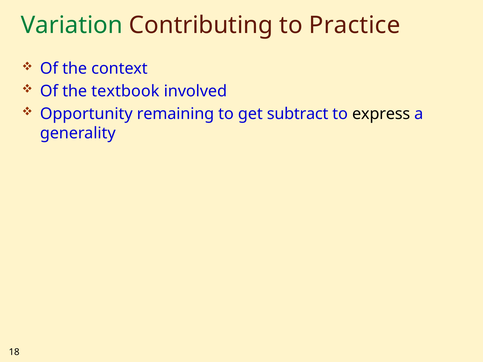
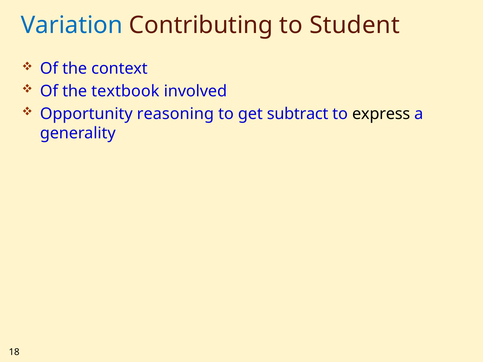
Variation colour: green -> blue
Practice: Practice -> Student
remaining: remaining -> reasoning
